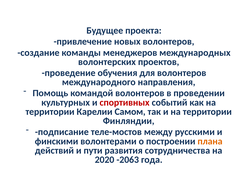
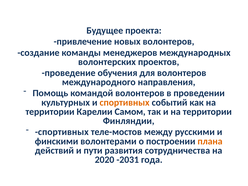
спортивных at (125, 102) colour: red -> orange
подписание at (62, 132): подписание -> спортивных
-2063: -2063 -> -2031
